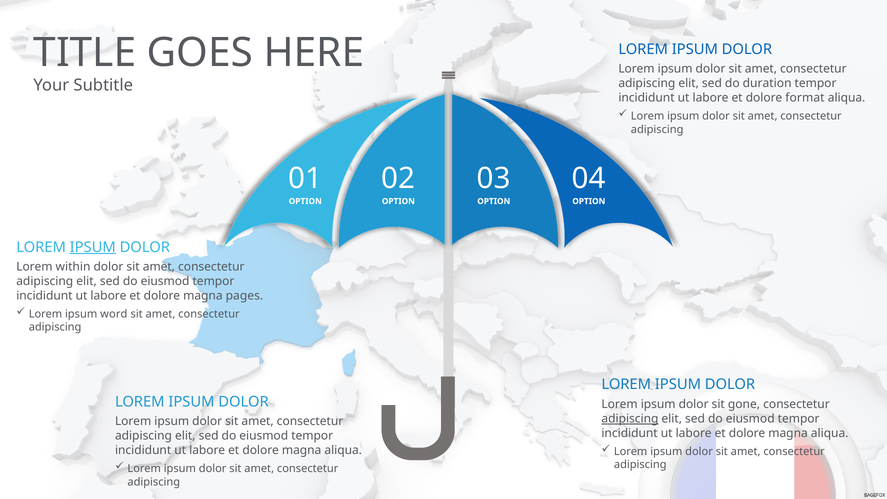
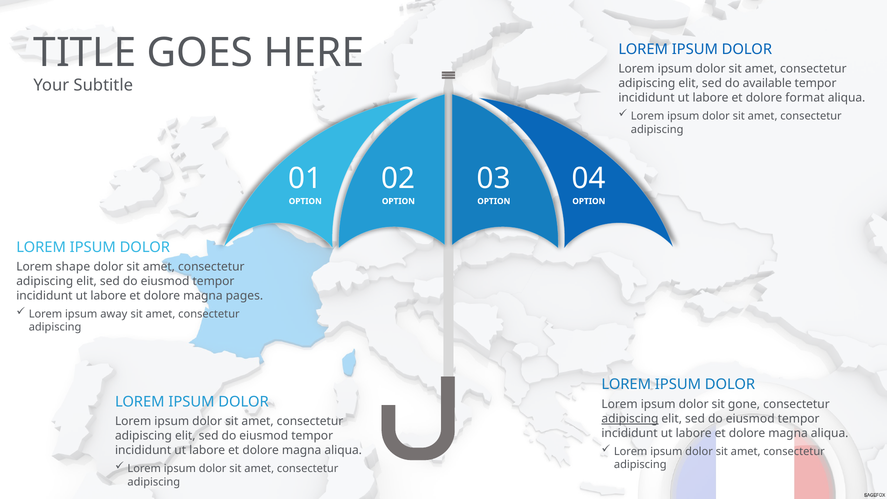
duration: duration -> available
IPSUM at (93, 247) underline: present -> none
within: within -> shape
word: word -> away
